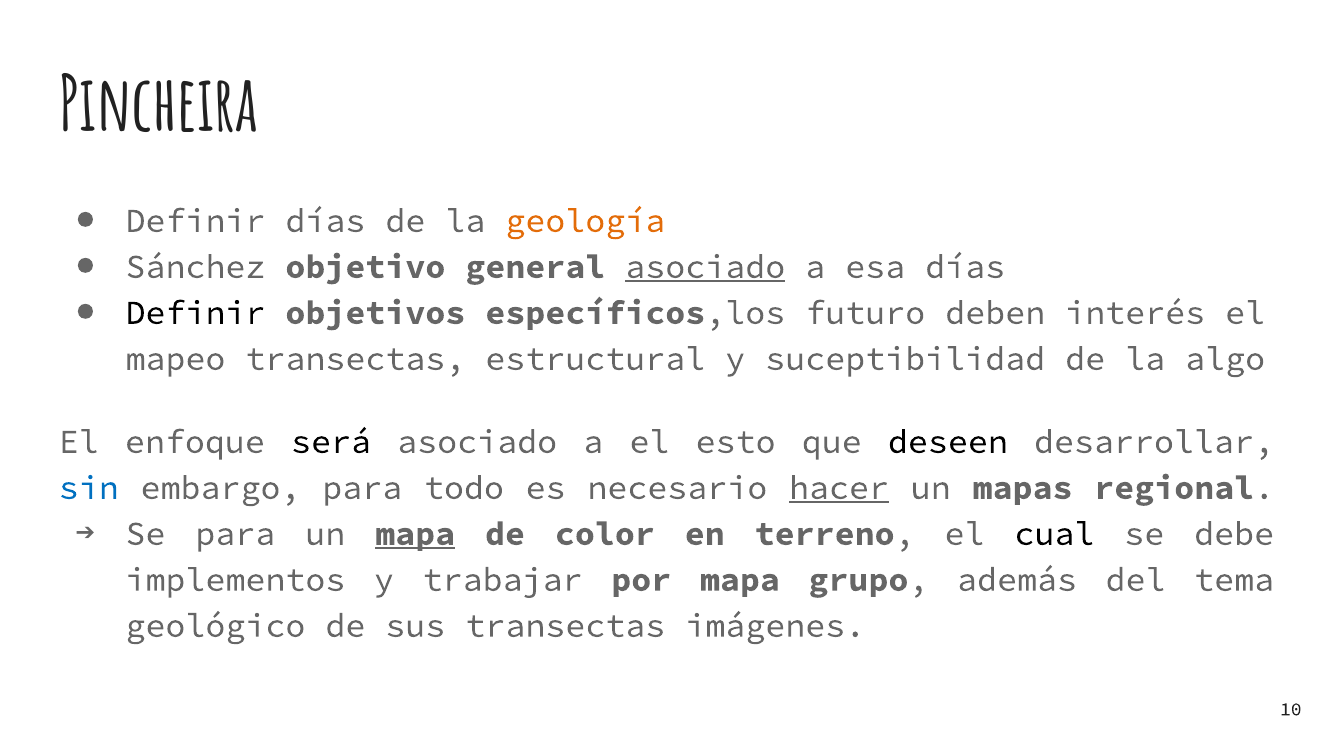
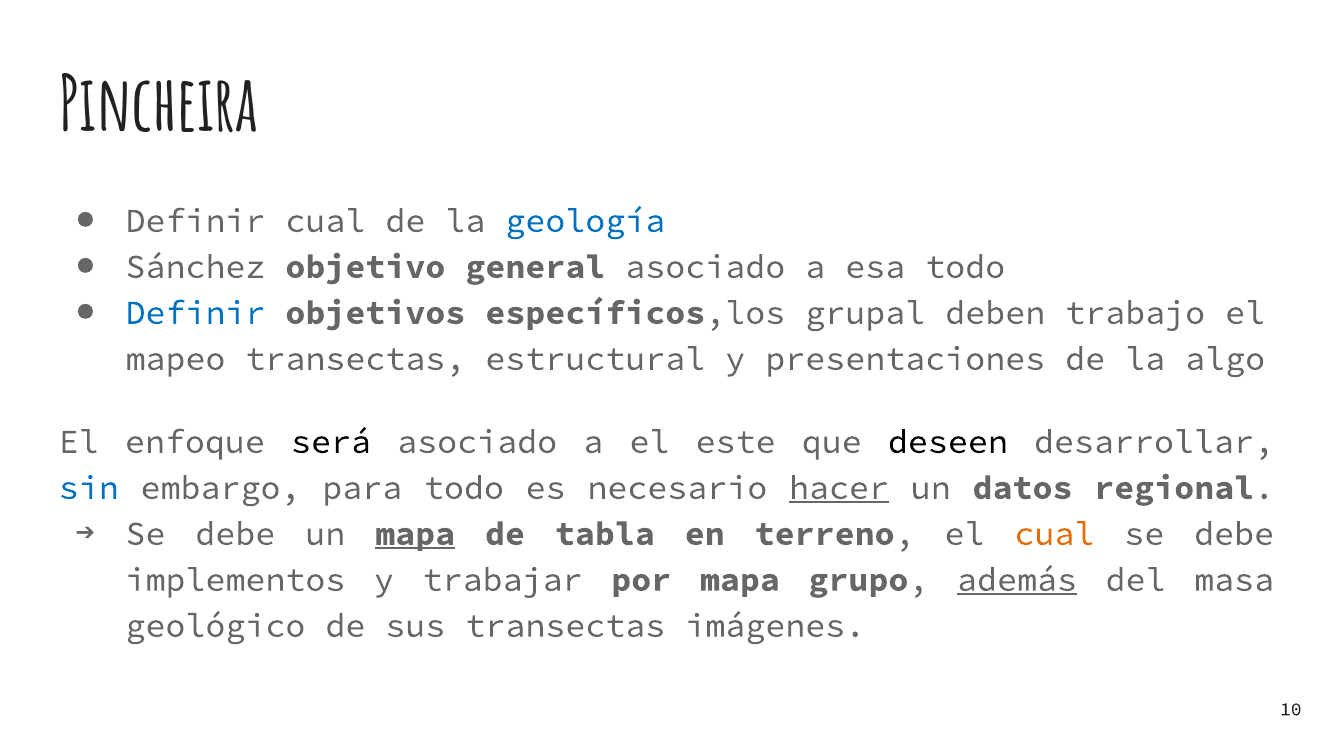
Definir días: días -> cual
geología colour: orange -> blue
asociado at (705, 267) underline: present -> none
esa días: días -> todo
Definir at (195, 313) colour: black -> blue
futuro: futuro -> grupal
interés: interés -> trabajo
suceptibilidad: suceptibilidad -> presentaciones
esto: esto -> este
mapas: mapas -> datos
para at (235, 534): para -> debe
color: color -> tabla
cual at (1054, 534) colour: black -> orange
además underline: none -> present
tema: tema -> masa
